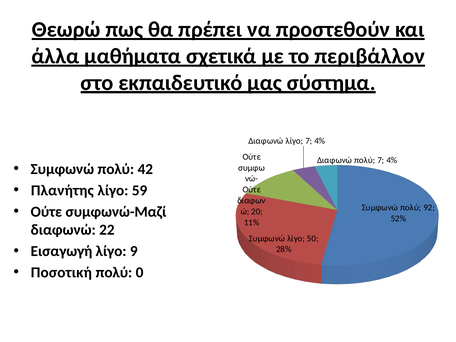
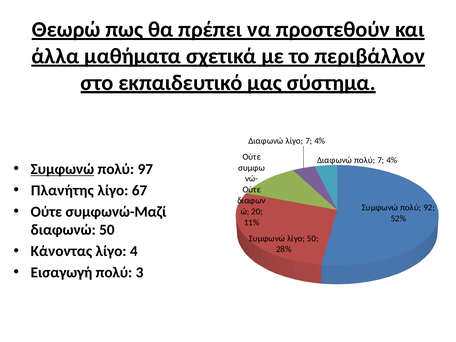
Συμφωνώ at (62, 169) underline: none -> present
42: 42 -> 97
59: 59 -> 67
διαφωνώ 22: 22 -> 50
Εισαγωγή: Εισαγωγή -> Κάνοντας
9: 9 -> 4
Ποσοτική: Ποσοτική -> Εισαγωγή
0: 0 -> 3
